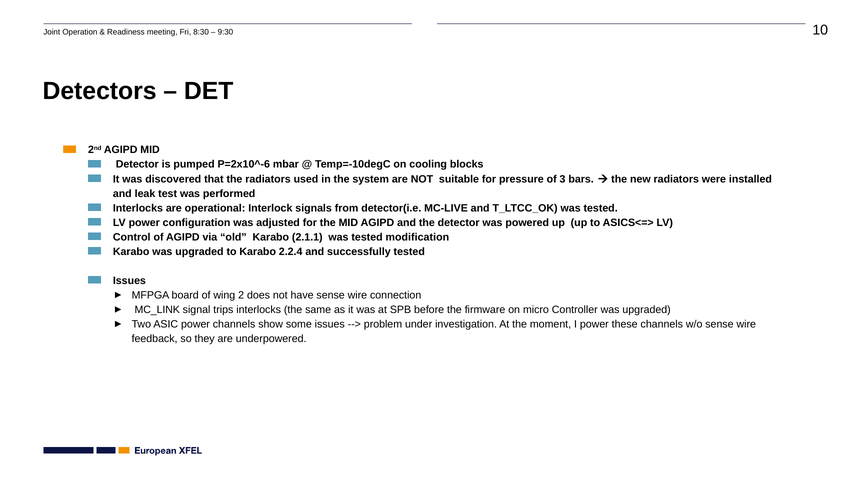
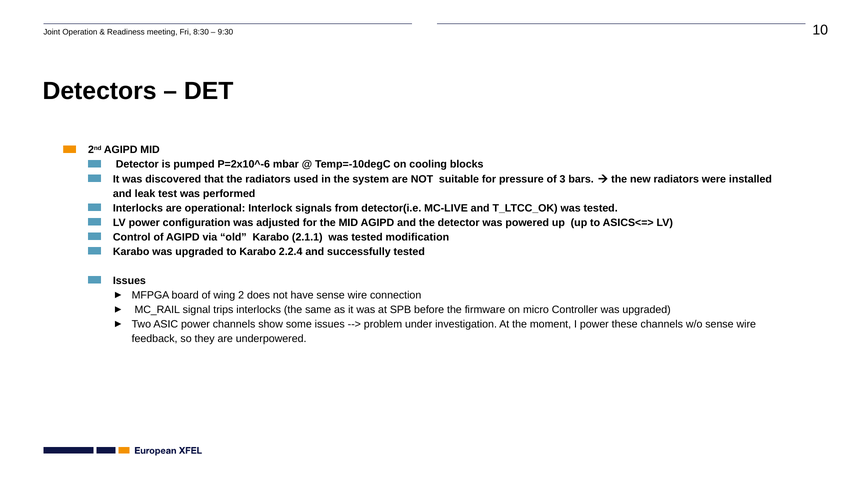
MC_LINK: MC_LINK -> MC_RAIL
